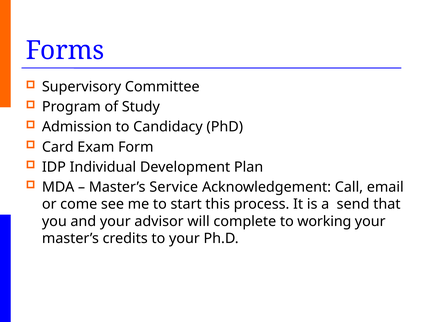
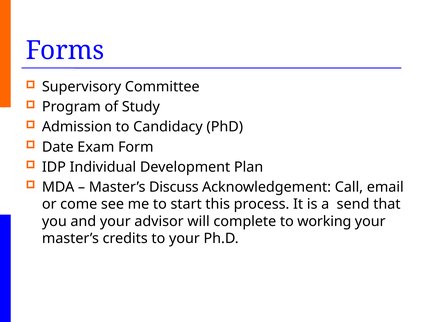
Card: Card -> Date
Service: Service -> Discuss
